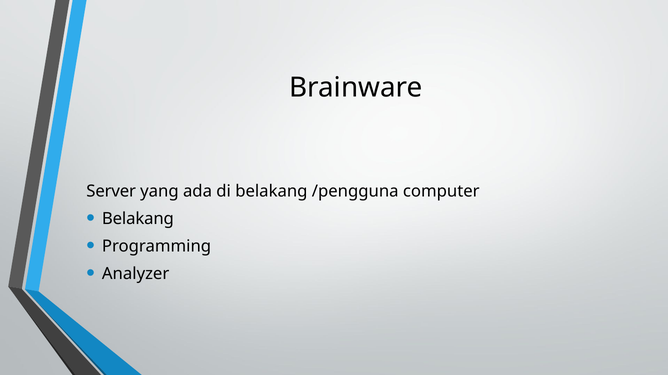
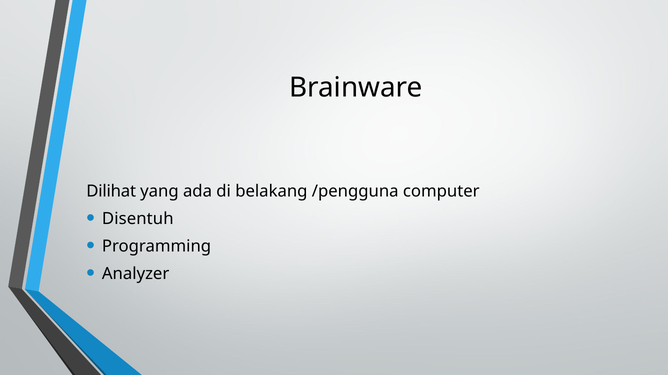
Server: Server -> Dilihat
Belakang at (138, 219): Belakang -> Disentuh
